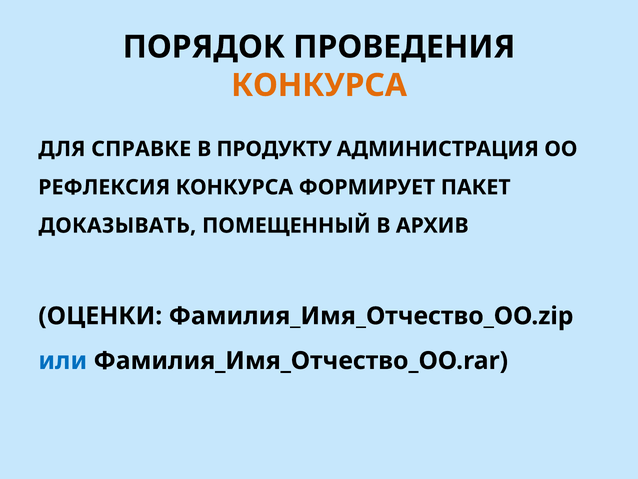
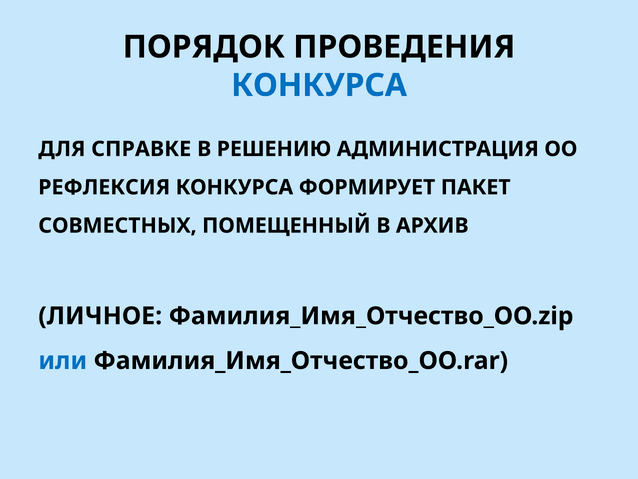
КОНКУРСА at (319, 85) colour: orange -> blue
ПРОДУКТУ: ПРОДУКТУ -> РЕШЕНИЮ
ДОКАЗЫВАТЬ: ДОКАЗЫВАТЬ -> СОВМЕСТНЫХ
ОЦЕНКИ: ОЦЕНКИ -> ЛИЧНОЕ
